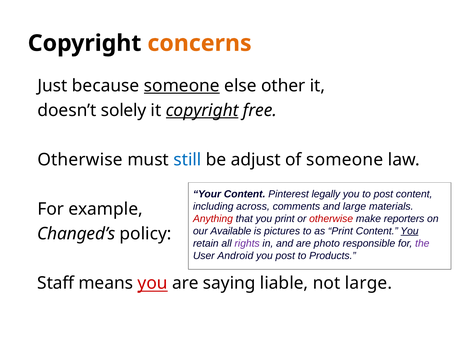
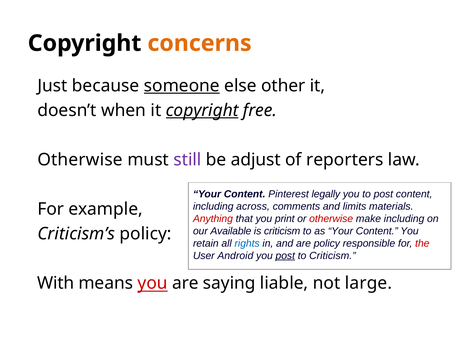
solely: solely -> when
still colour: blue -> purple
of someone: someone -> reporters
and large: large -> limits
make reporters: reporters -> including
is pictures: pictures -> criticism
as Print: Print -> Your
You at (410, 231) underline: present -> none
Changed’s: Changed’s -> Criticism’s
rights colour: purple -> blue
are photo: photo -> policy
the colour: purple -> red
post at (285, 256) underline: none -> present
to Products: Products -> Criticism
Staff: Staff -> With
